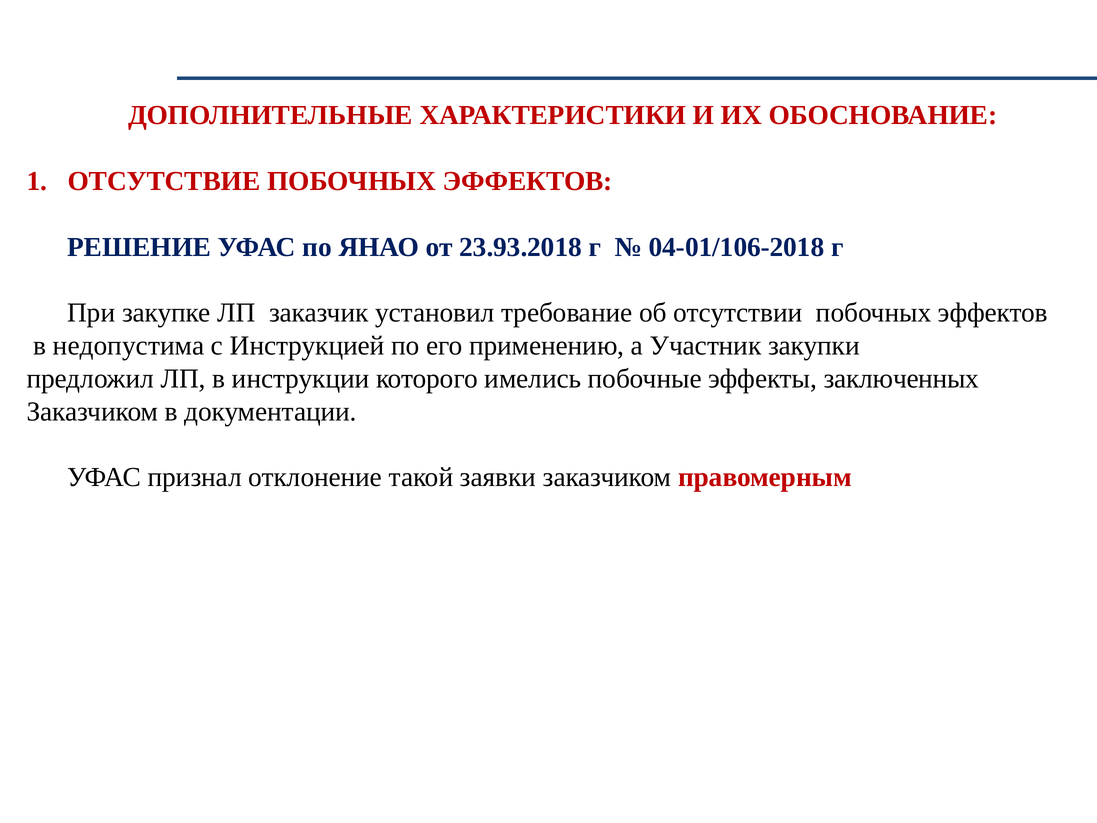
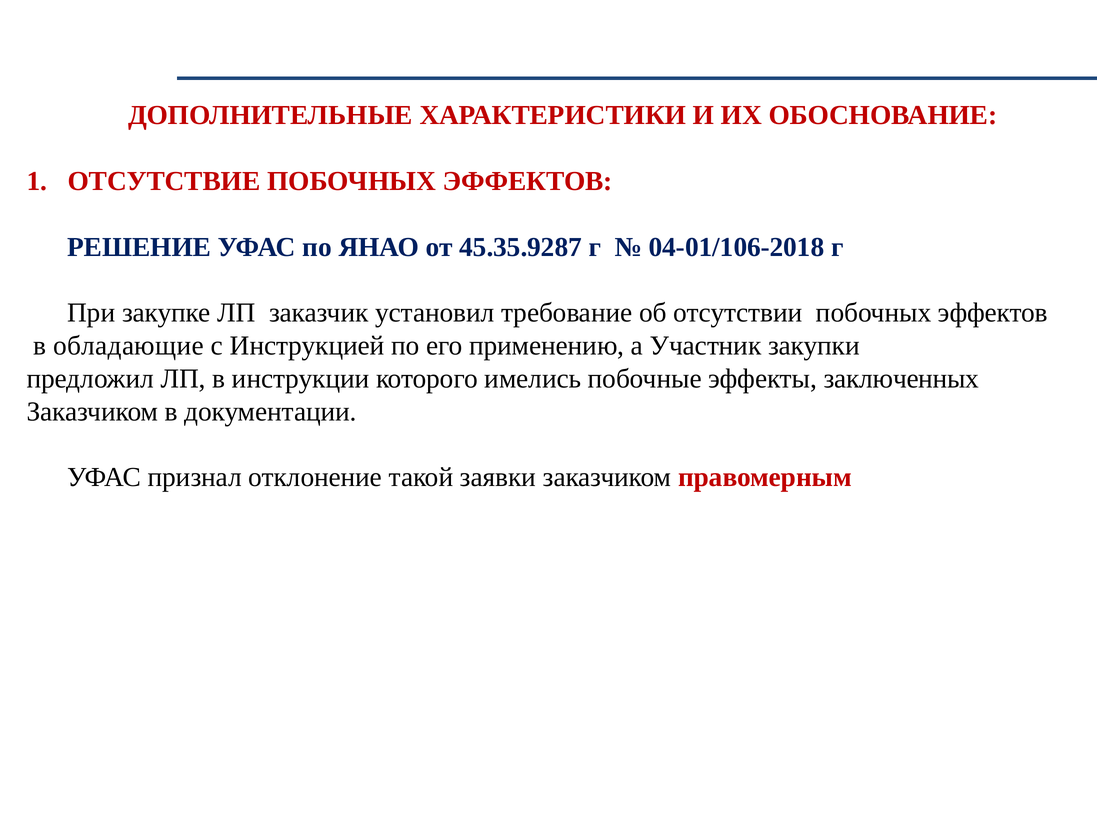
23.93.2018: 23.93.2018 -> 45.35.9287
недопустима: недопустима -> обладающие
